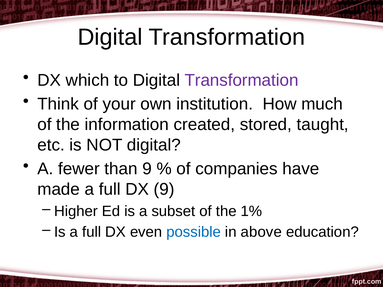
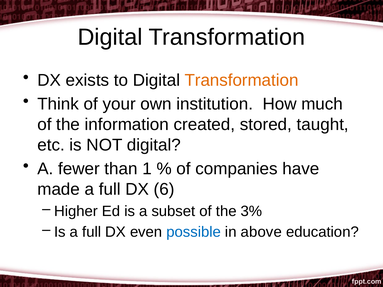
which: which -> exists
Transformation at (242, 80) colour: purple -> orange
than 9: 9 -> 1
DX 9: 9 -> 6
1%: 1% -> 3%
